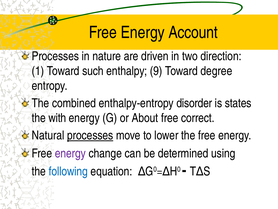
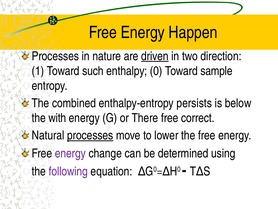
Account: Account -> Happen
driven underline: none -> present
enthalpy 9: 9 -> 0
degree: degree -> sample
disorder: disorder -> persists
states: states -> below
About: About -> There
following colour: blue -> purple
